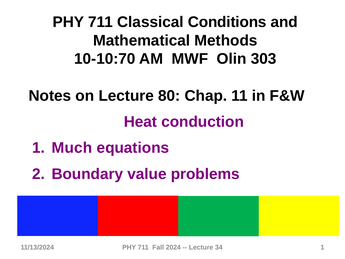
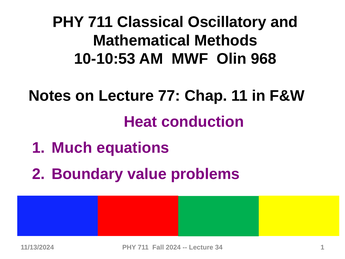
Conditions: Conditions -> Oscillatory
10-10:70: 10-10:70 -> 10-10:53
303: 303 -> 968
80: 80 -> 77
